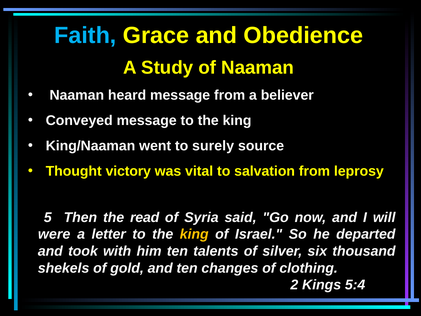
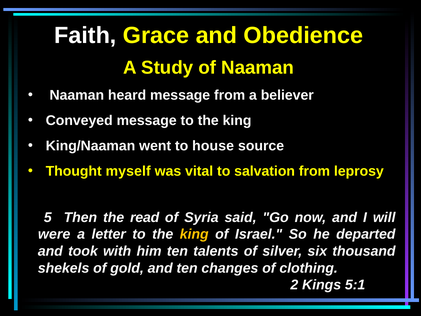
Faith colour: light blue -> white
surely: surely -> house
victory: victory -> myself
5:4: 5:4 -> 5:1
